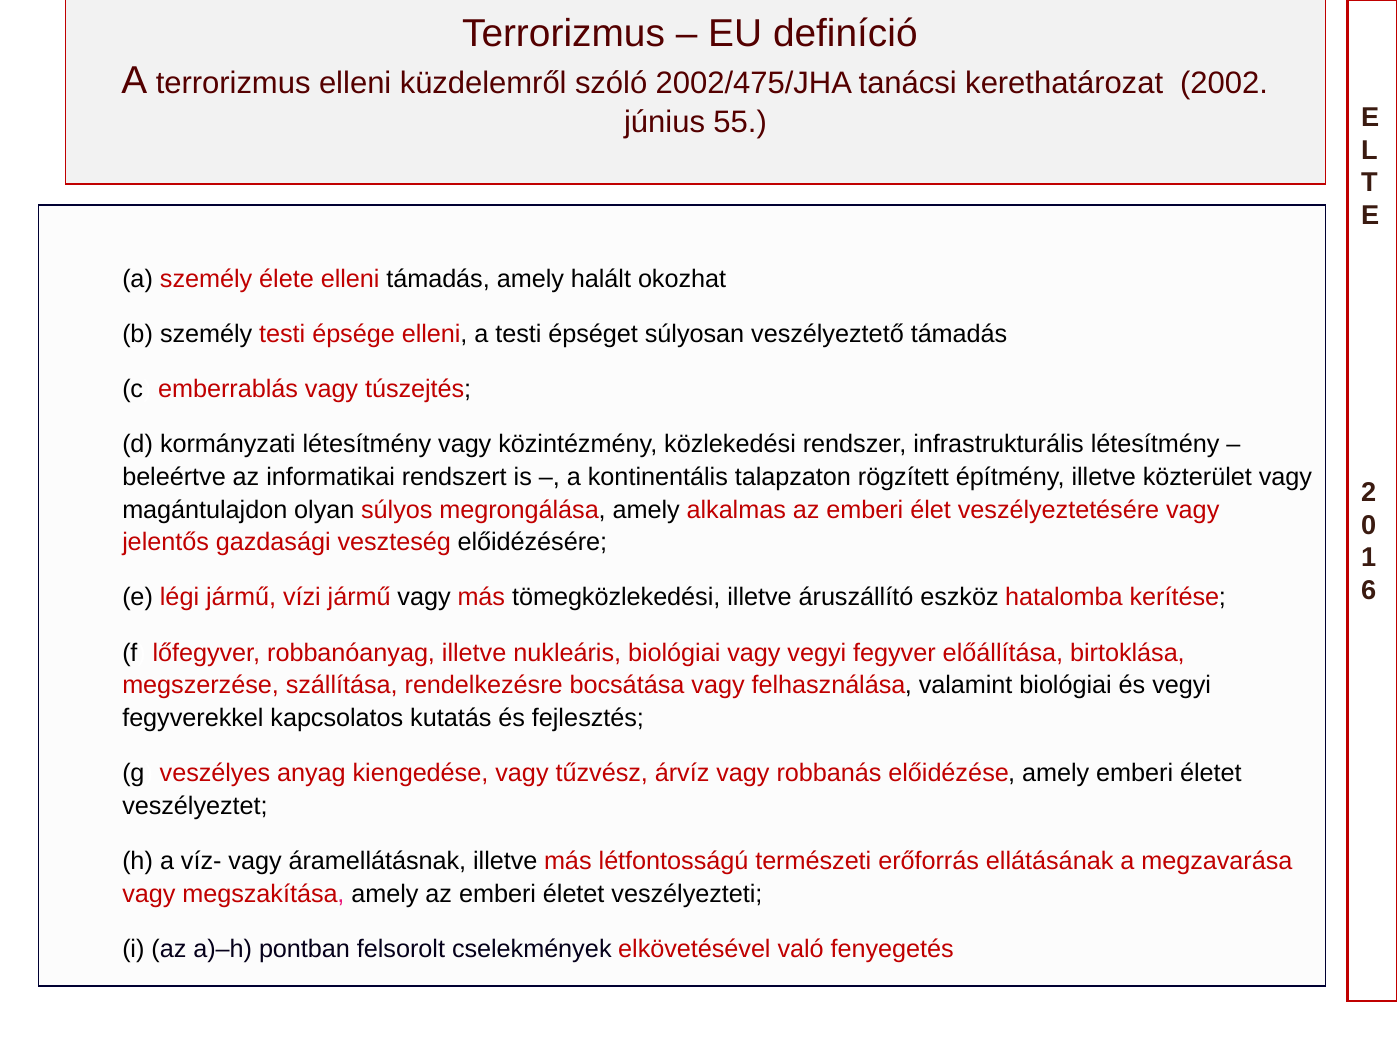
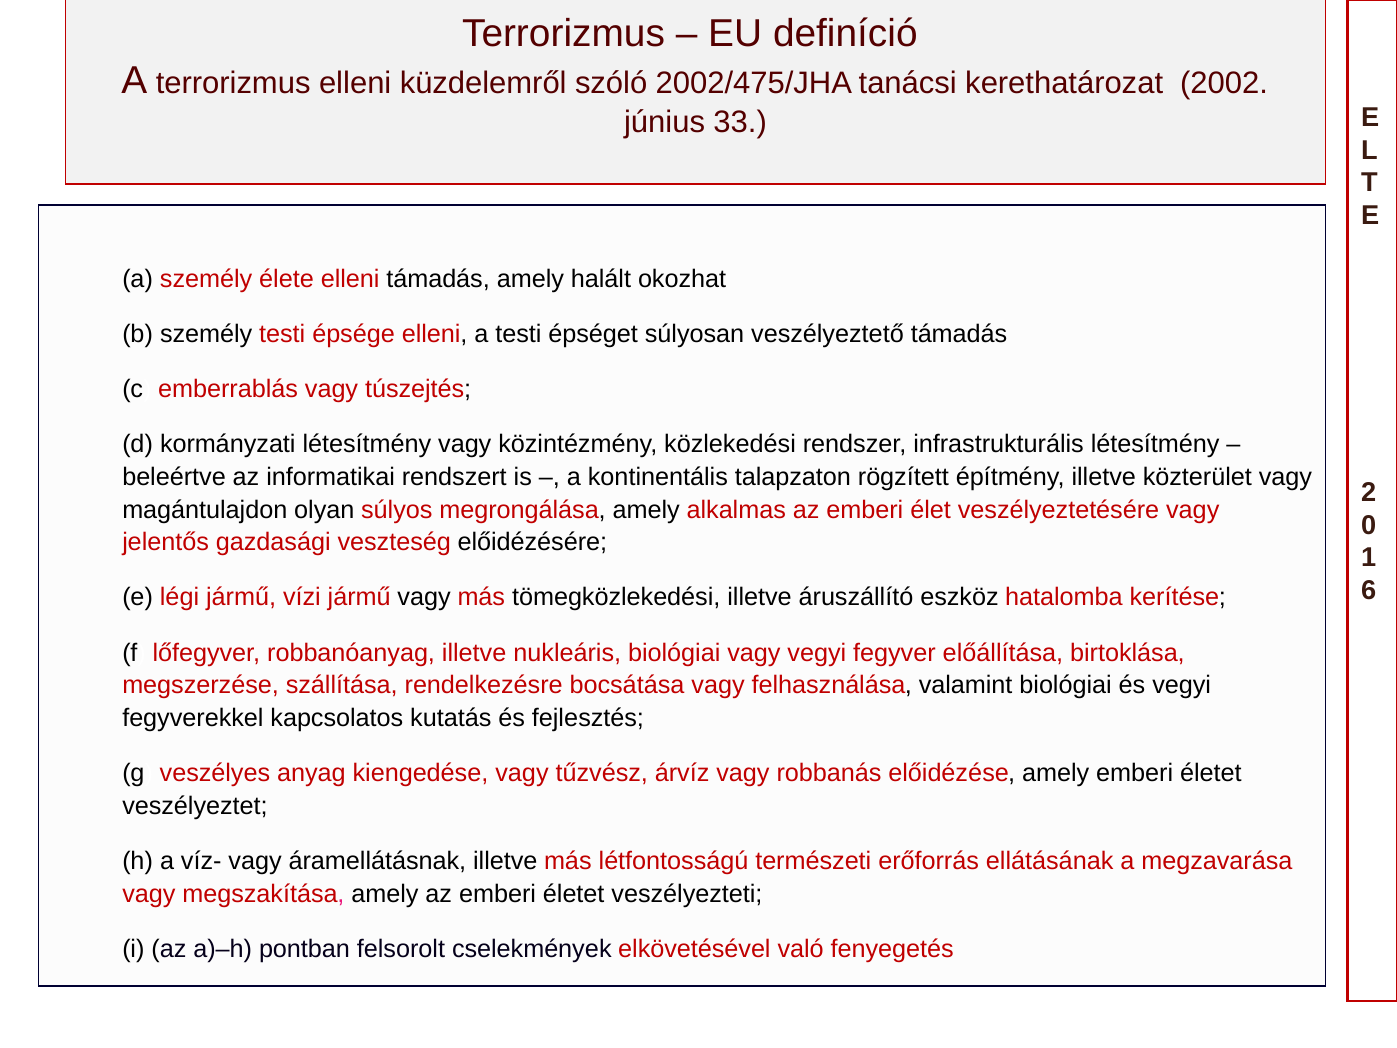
55: 55 -> 33
